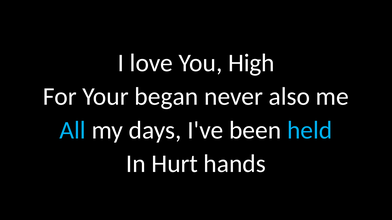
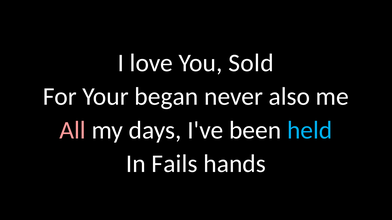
High: High -> Sold
All colour: light blue -> pink
Hurt: Hurt -> Fails
